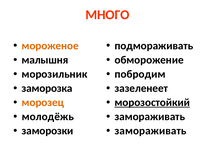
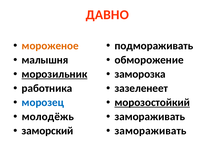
МНОГО: МНОГО -> ДАВНО
морозильник underline: none -> present
побродим: побродим -> заморозка
заморозка: заморозка -> работника
морозец colour: orange -> blue
заморозки: заморозки -> заморский
